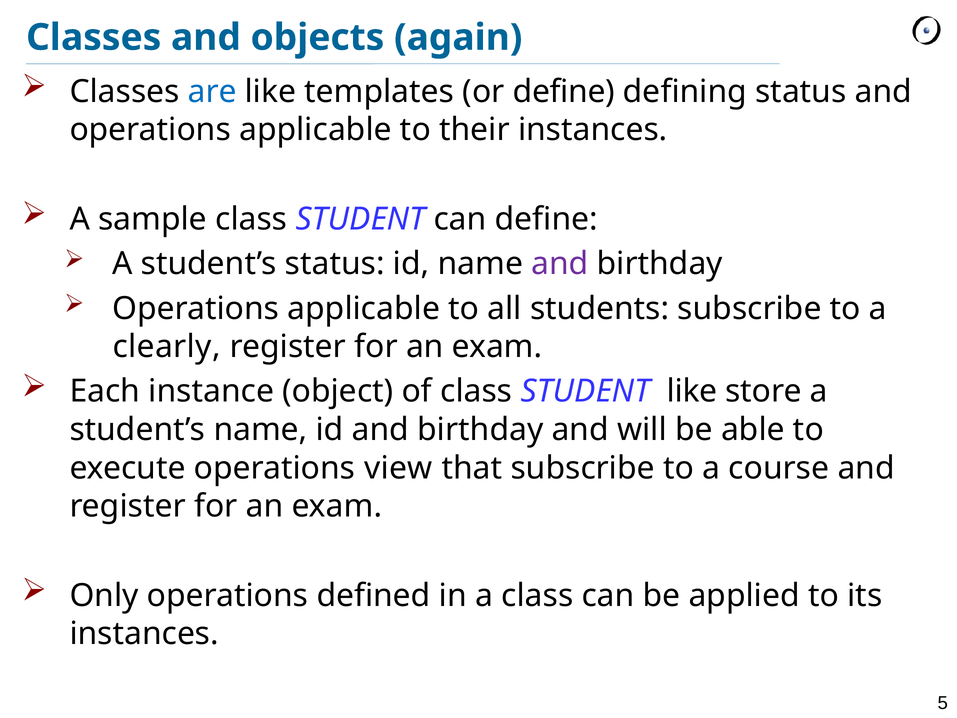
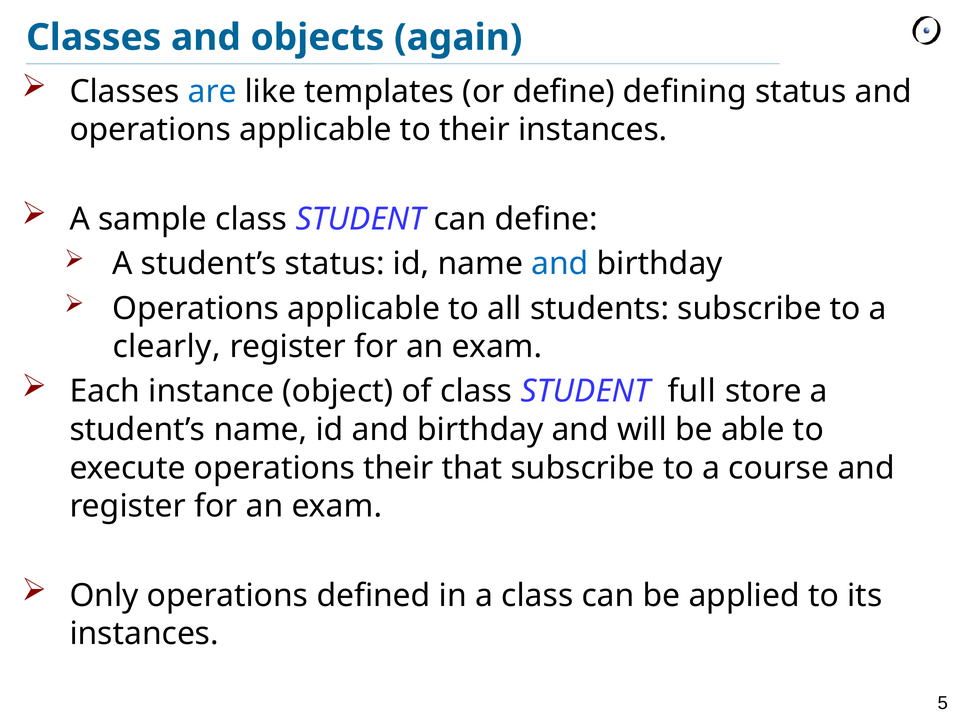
and at (560, 264) colour: purple -> blue
STUDENT like: like -> full
operations view: view -> their
